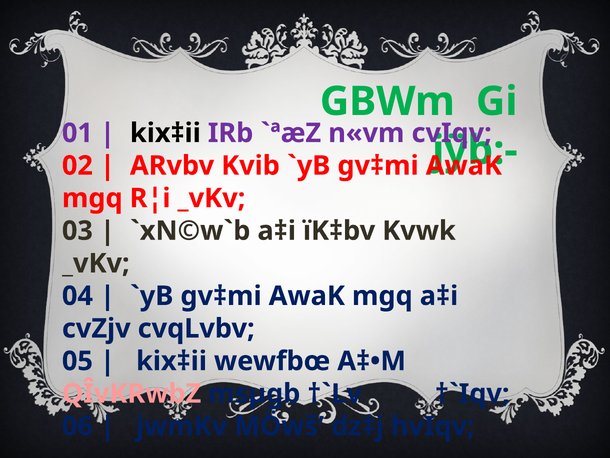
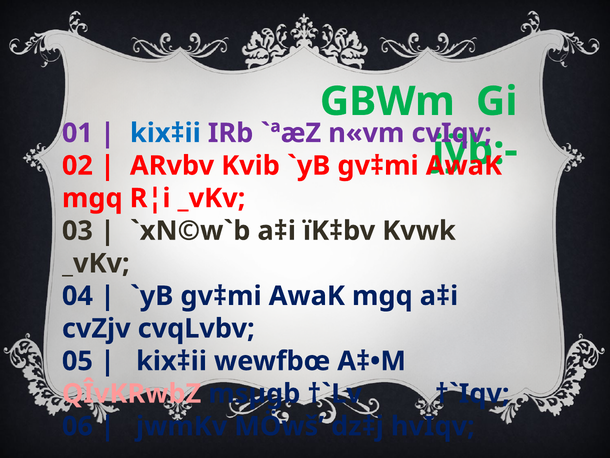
kix‡ii at (165, 133) colour: black -> blue
